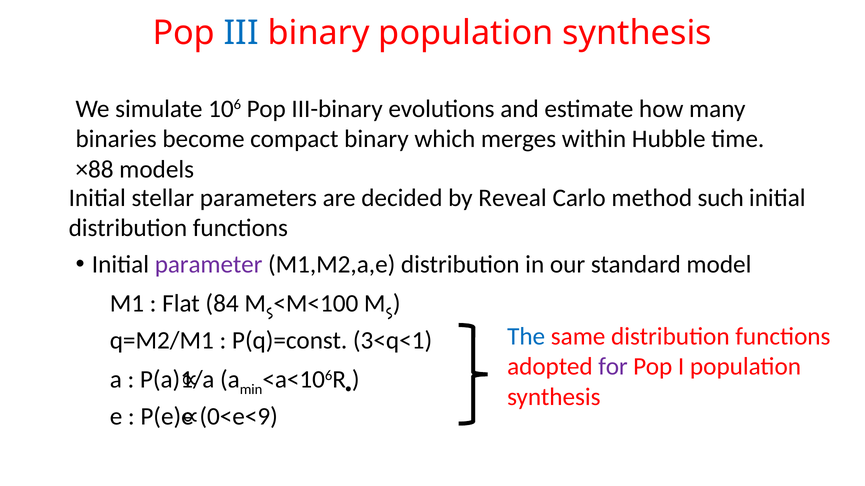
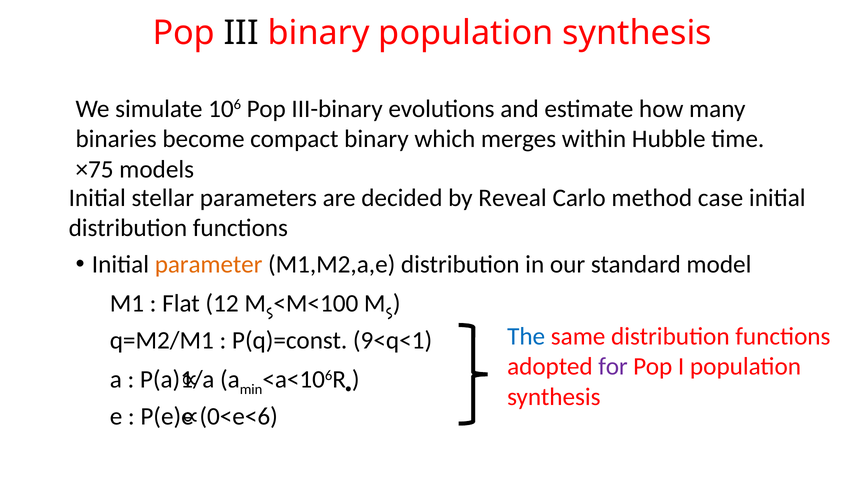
III colour: blue -> black
×88: ×88 -> ×75
such: such -> case
parameter colour: purple -> orange
84: 84 -> 12
3<q<1: 3<q<1 -> 9<q<1
0<e<9: 0<e<9 -> 0<e<6
